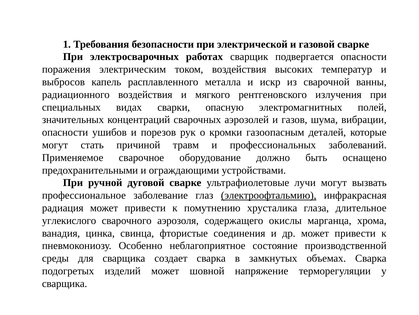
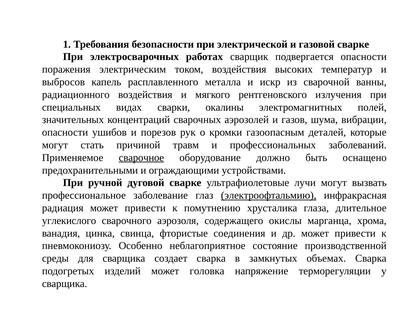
опасную: опасную -> окалины
сварочное underline: none -> present
шовной: шовной -> головка
